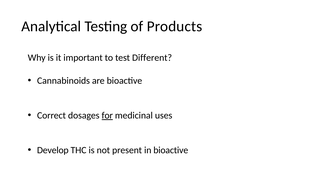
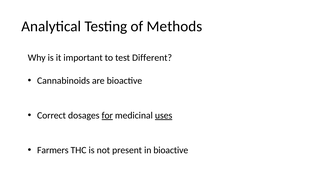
Products: Products -> Methods
uses underline: none -> present
Develop: Develop -> Farmers
